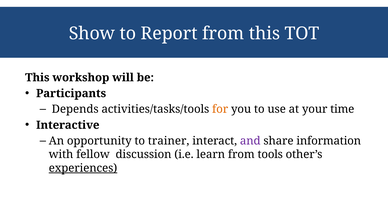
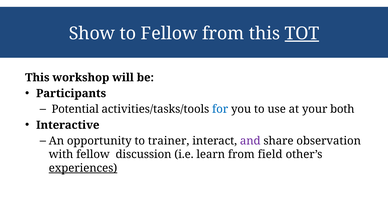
to Report: Report -> Fellow
TOT underline: none -> present
Depends: Depends -> Potential
for colour: orange -> blue
time: time -> both
information: information -> observation
tools: tools -> field
